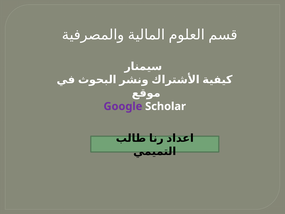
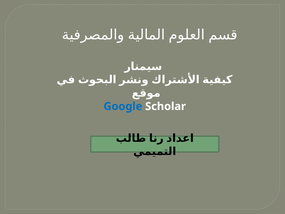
Google colour: purple -> blue
